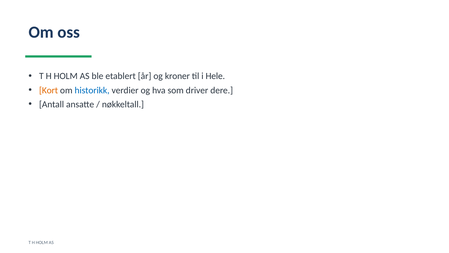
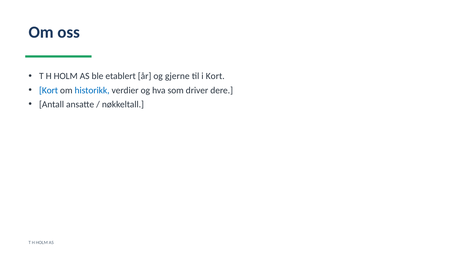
kroner: kroner -> gjerne
i Hele: Hele -> Kort
Kort at (49, 90) colour: orange -> blue
